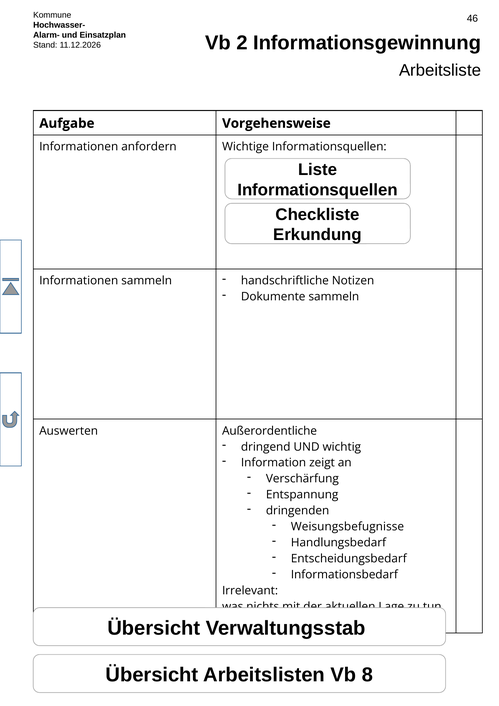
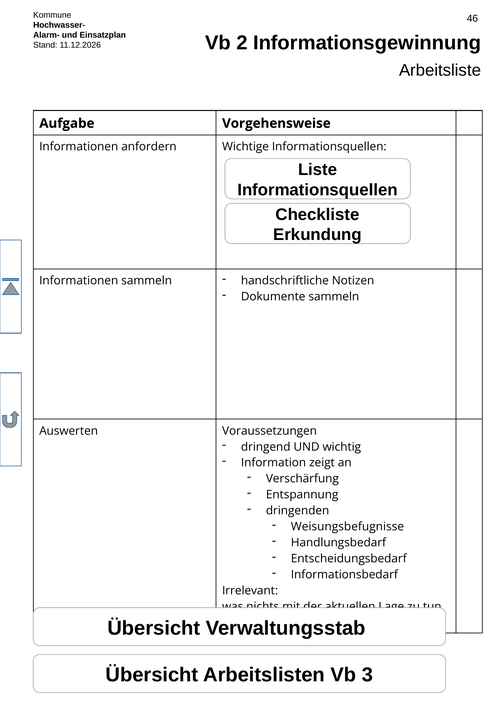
Außerordentliche: Außerordentliche -> Voraussetzungen
8: 8 -> 3
